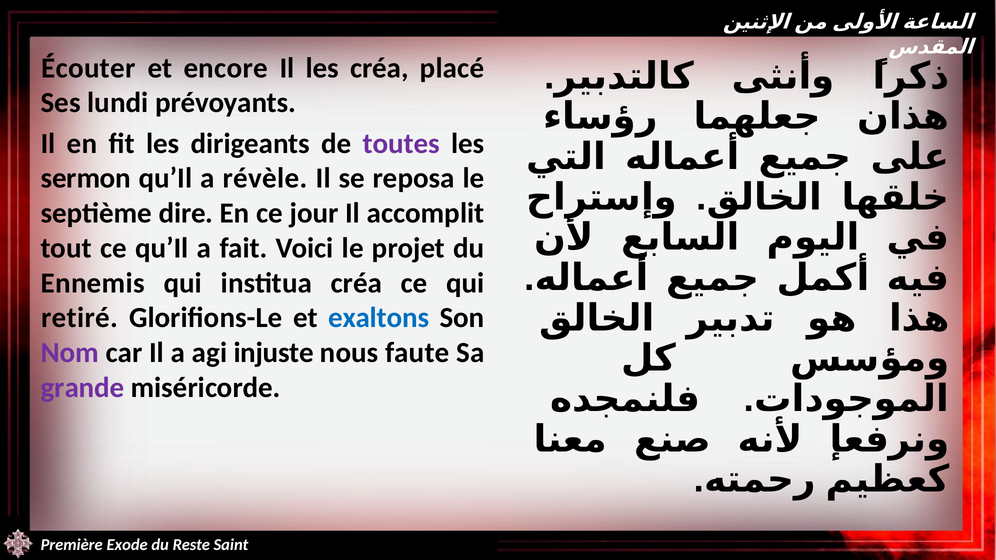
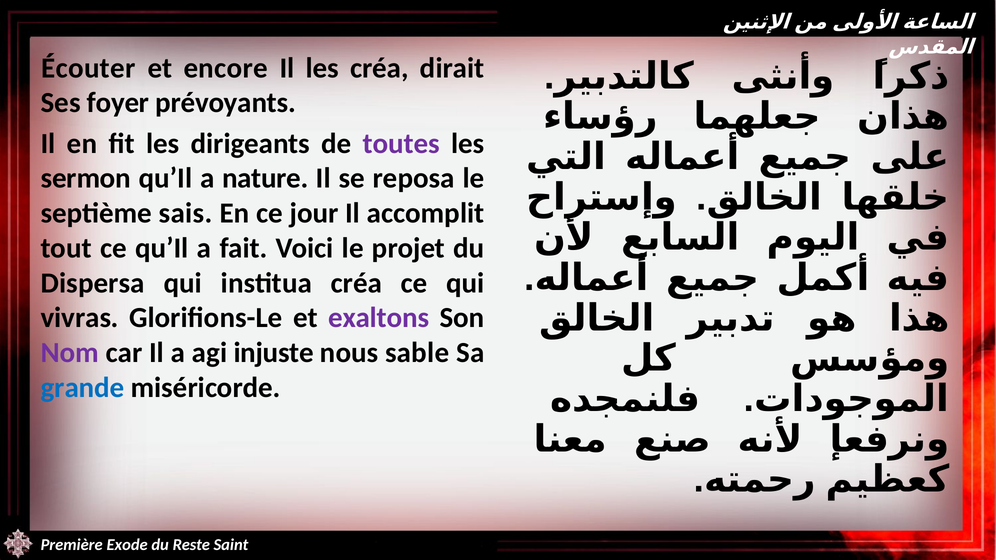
placé: placé -> dirait
lundi: lundi -> foyer
révèle: révèle -> nature
dire: dire -> sais
Ennemis: Ennemis -> Dispersa
retiré: retiré -> vivras
exaltons colour: blue -> purple
faute: faute -> sable
grande colour: purple -> blue
